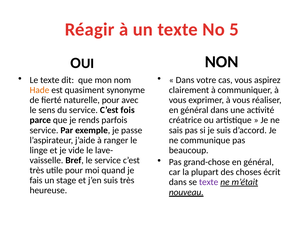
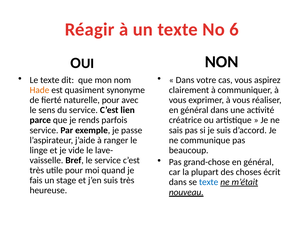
5: 5 -> 6
fois: fois -> lien
texte at (209, 182) colour: purple -> blue
